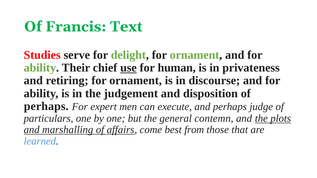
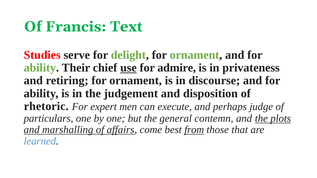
human: human -> admire
perhaps at (46, 106): perhaps -> rhetoric
from underline: none -> present
